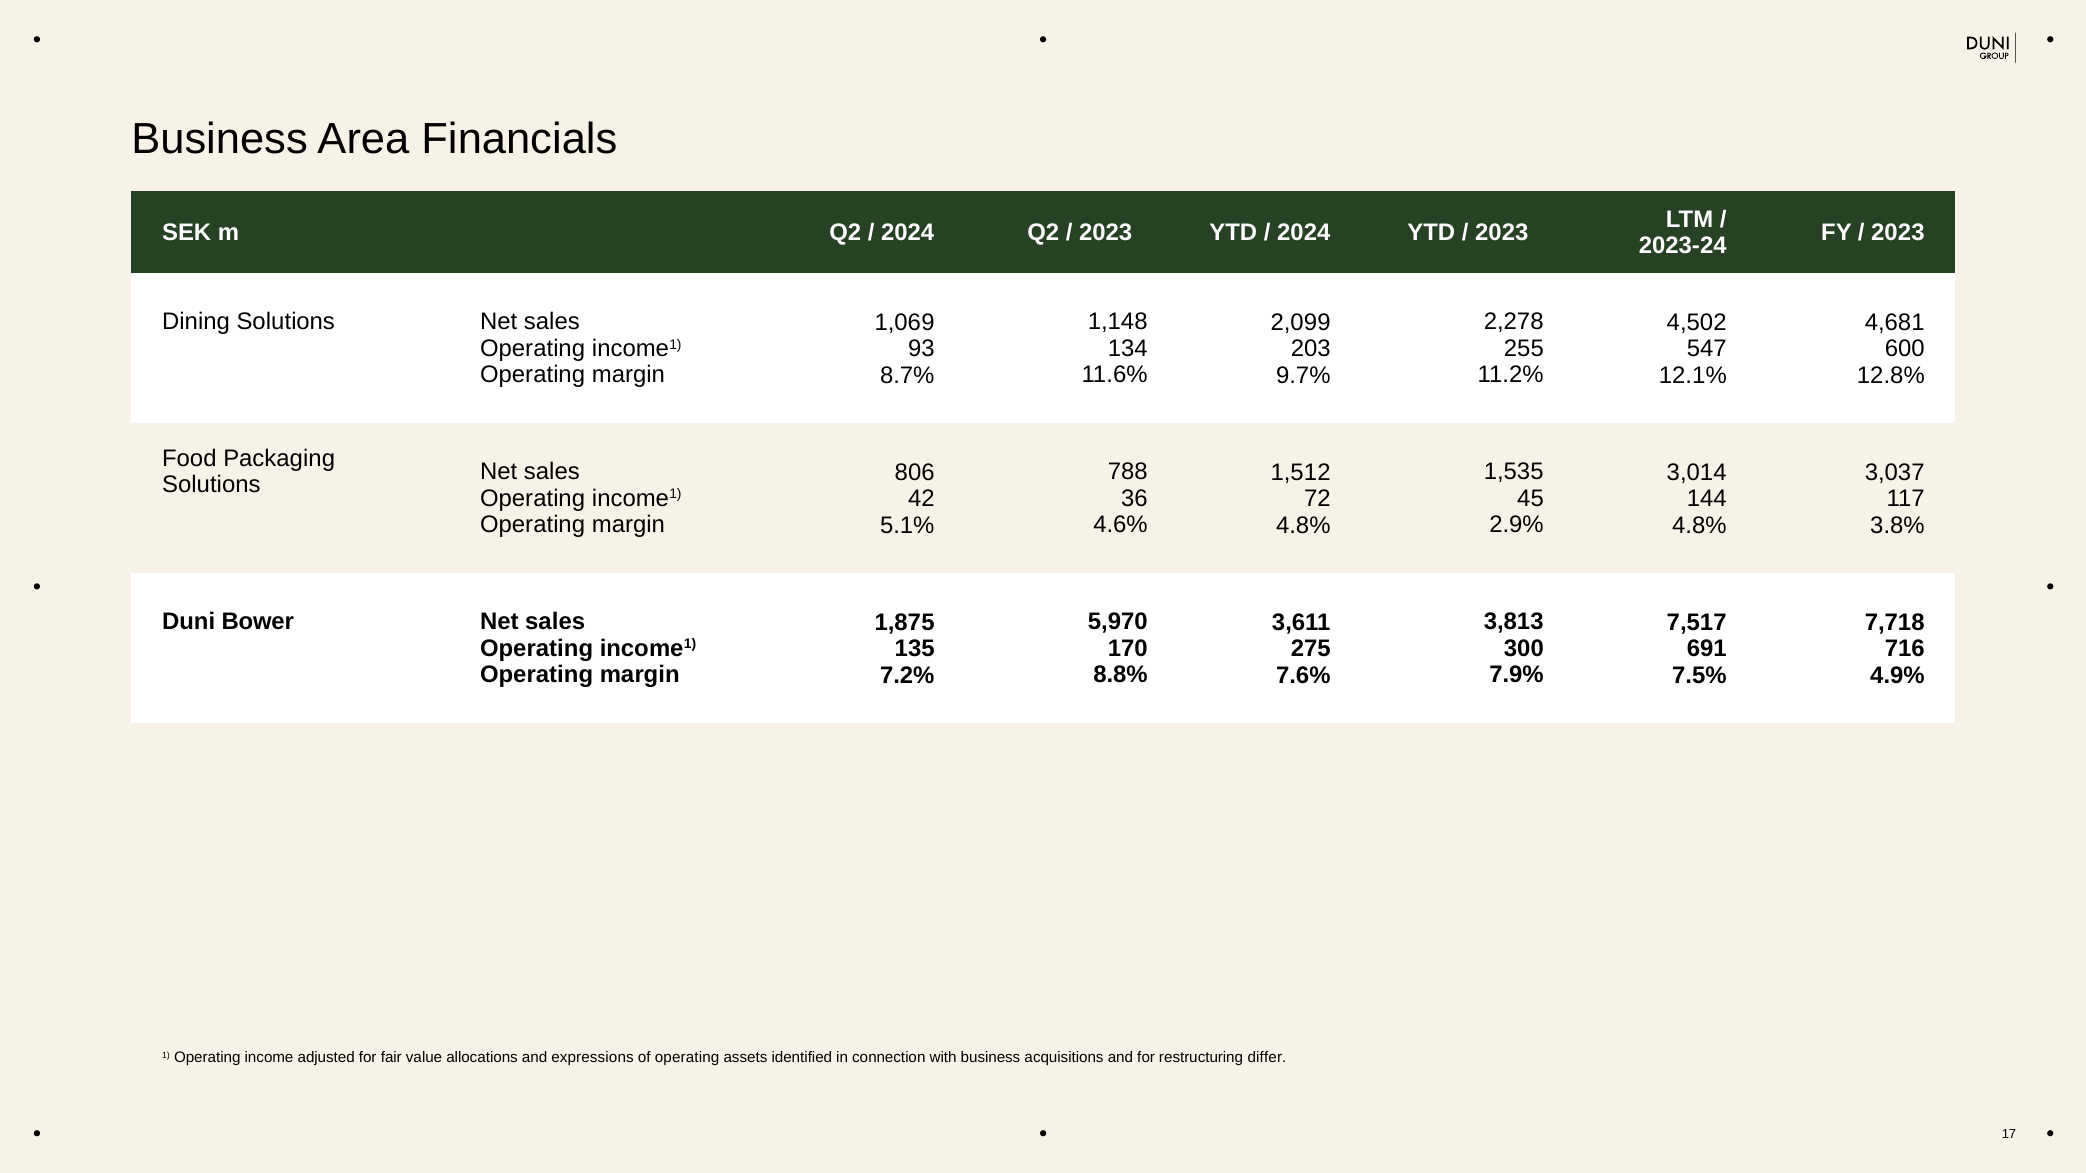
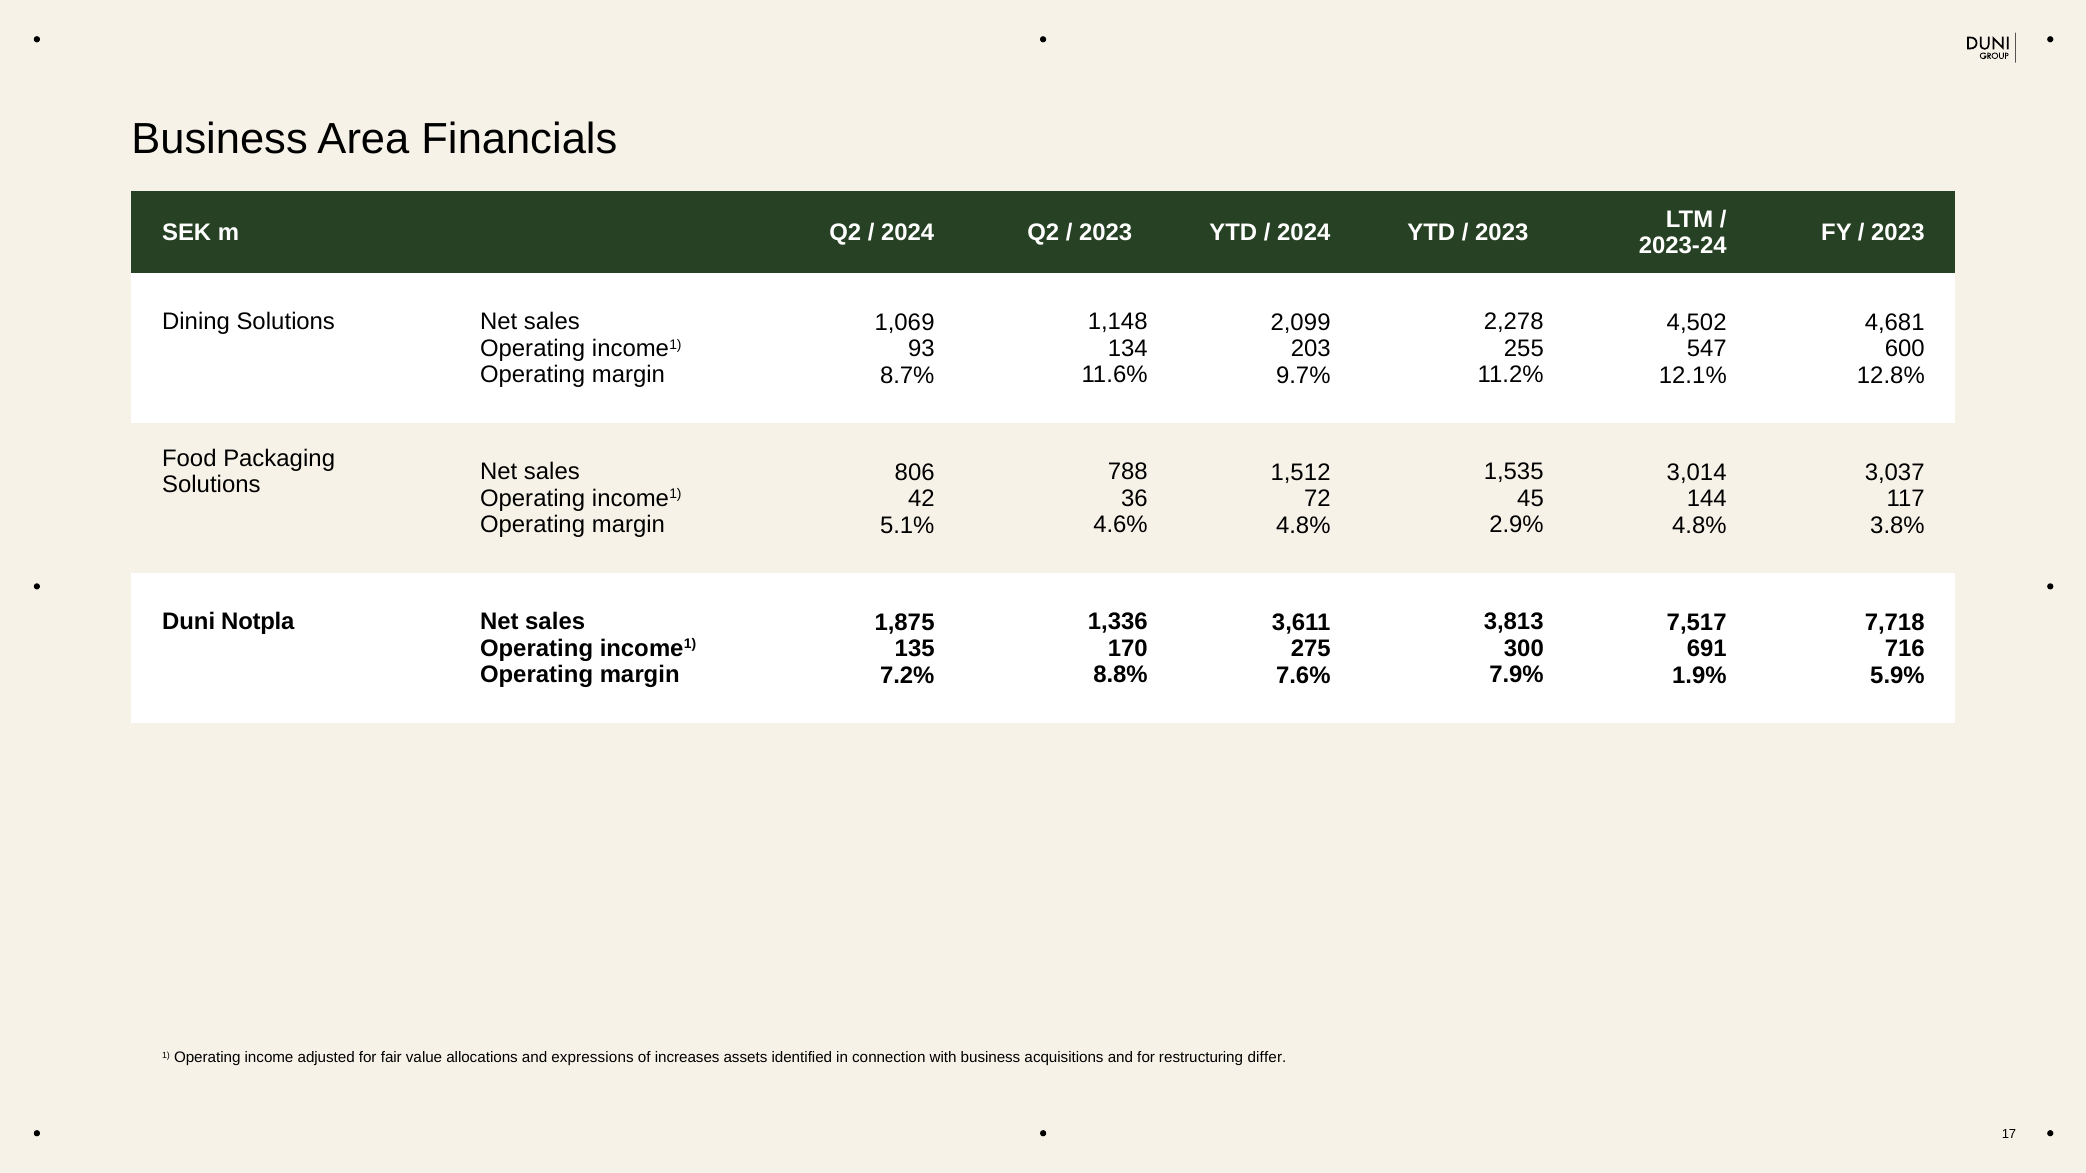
Bower: Bower -> Notpla
5,970: 5,970 -> 1,336
7.5%: 7.5% -> 1.9%
4.9%: 4.9% -> 5.9%
of operating: operating -> increases
